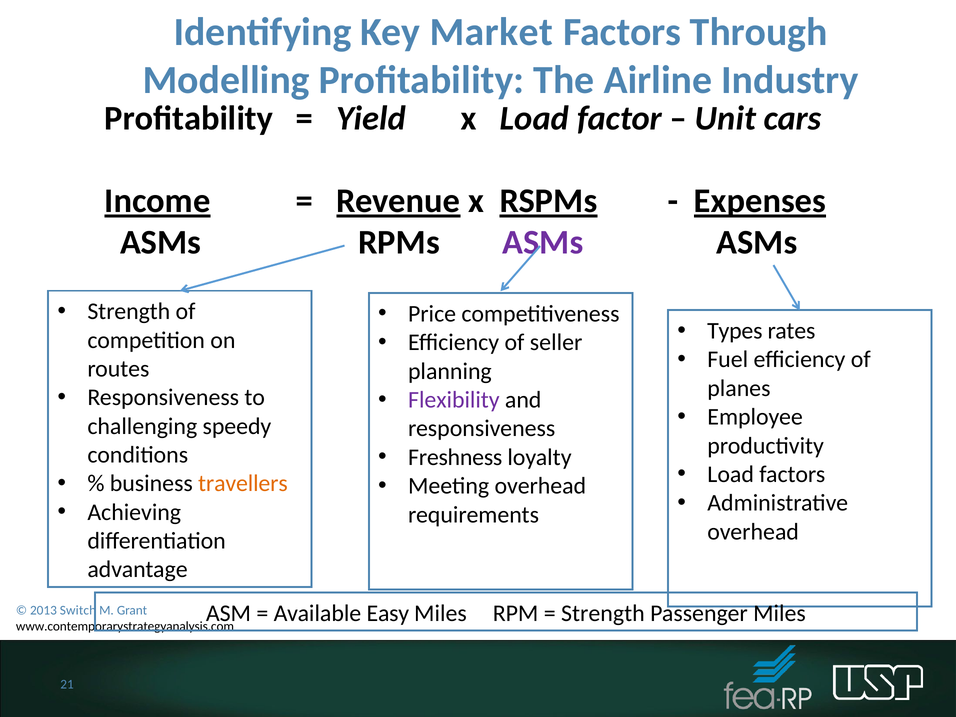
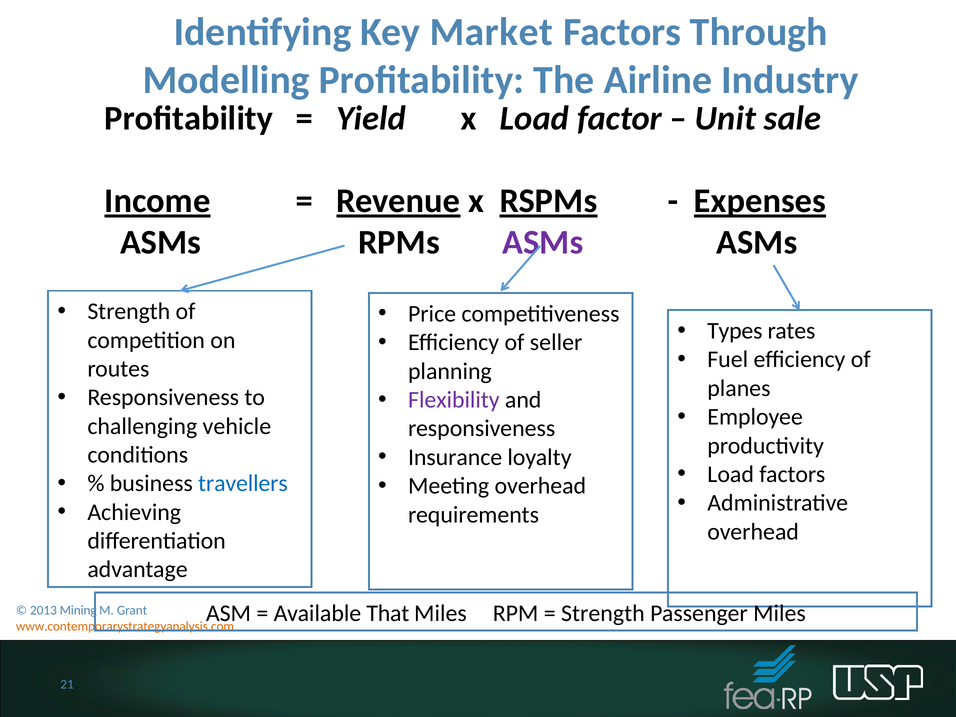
cars: cars -> sale
speedy: speedy -> vehicle
Freshness: Freshness -> Insurance
travellers colour: orange -> blue
Easy: Easy -> That
Switch: Switch -> Mining
www.contemporarystrategyanalysis.com colour: black -> orange
